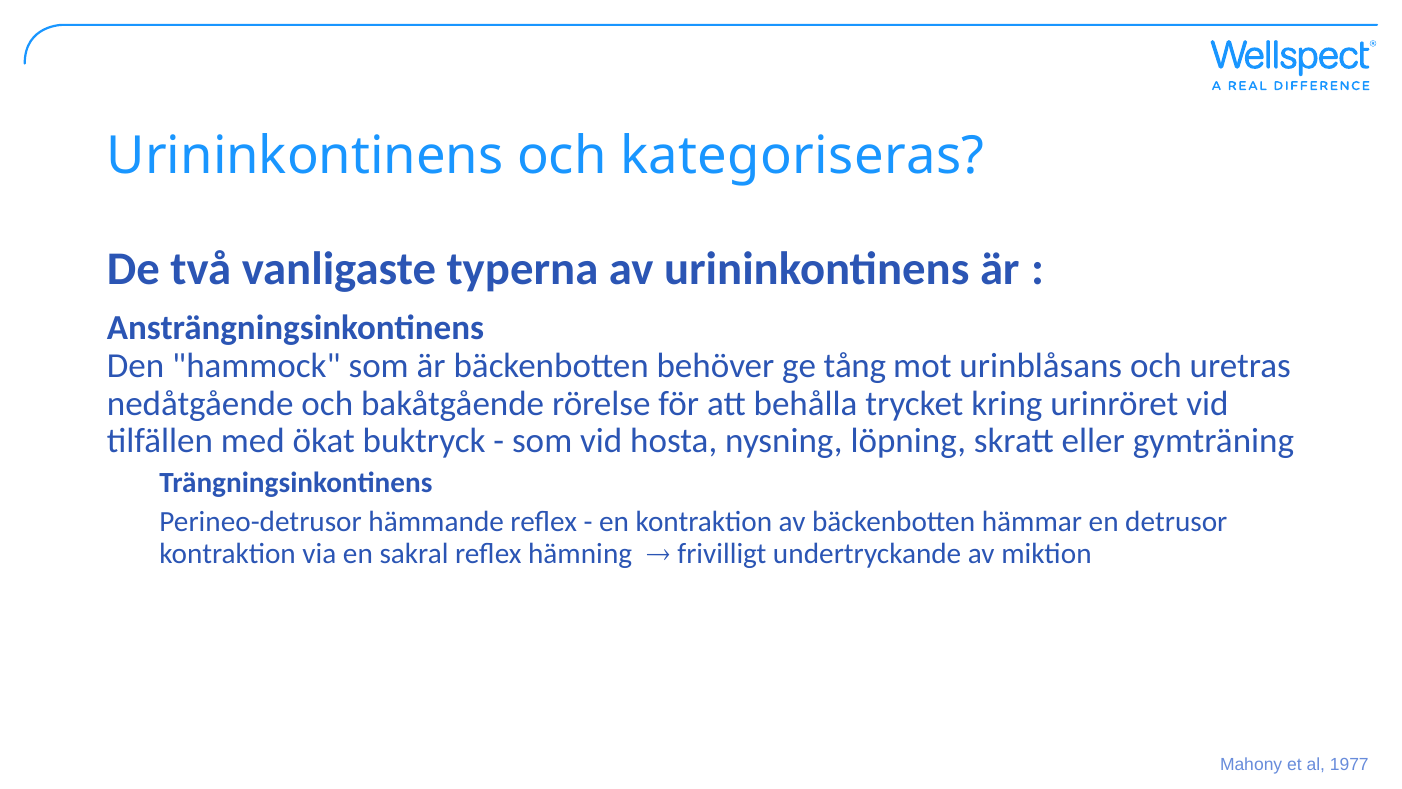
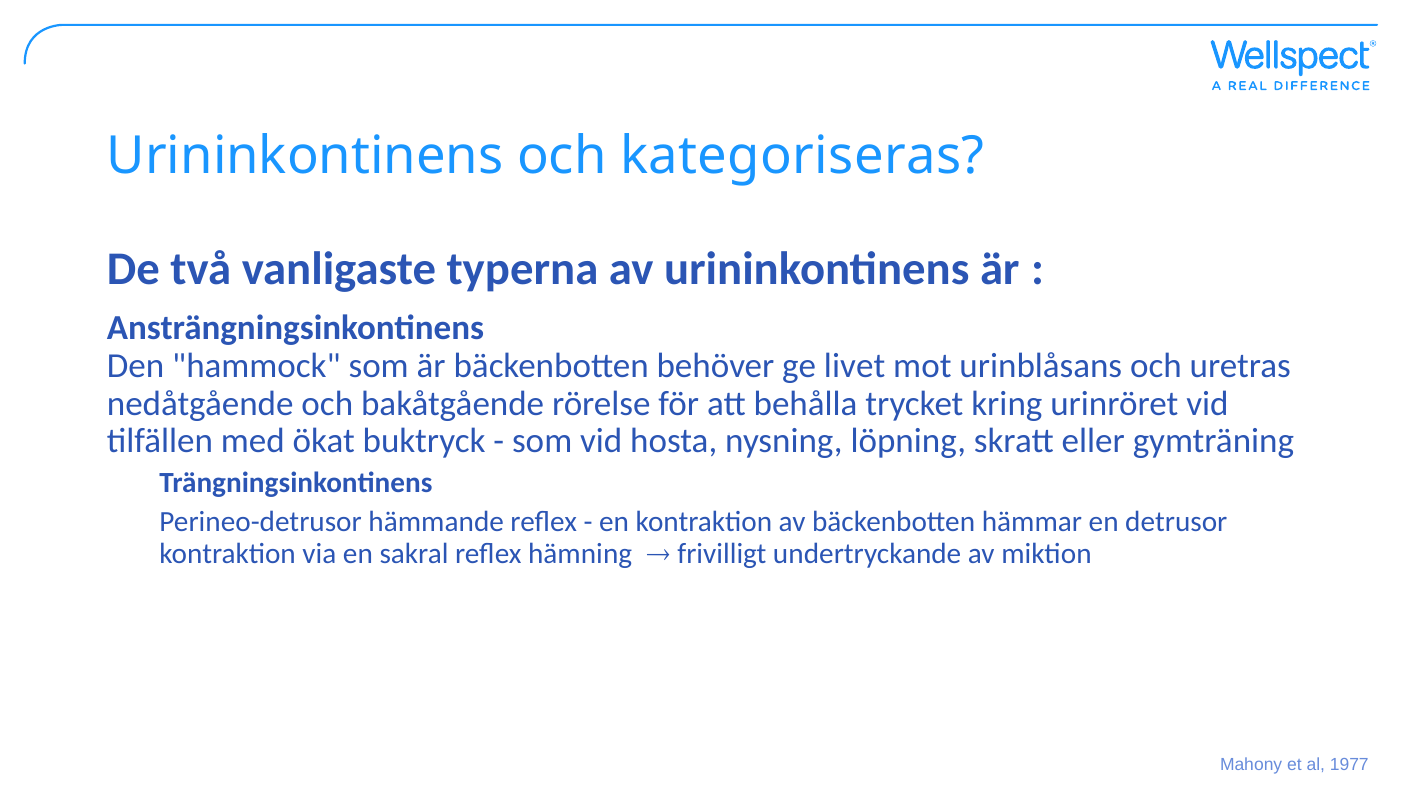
tång: tång -> livet
